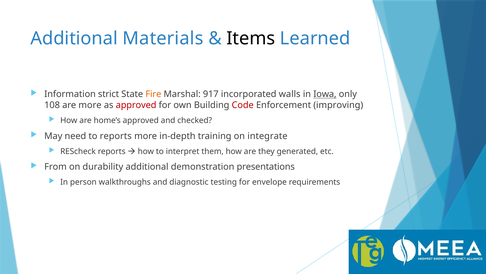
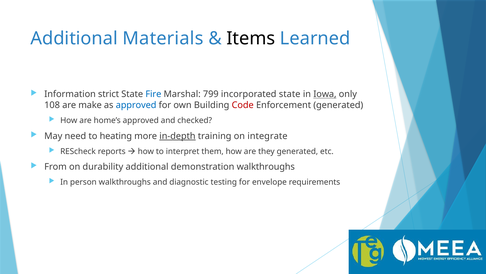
Fire colour: orange -> blue
917: 917 -> 799
incorporated walls: walls -> state
are more: more -> make
approved at (136, 105) colour: red -> blue
Enforcement improving: improving -> generated
to reports: reports -> heating
in-depth underline: none -> present
demonstration presentations: presentations -> walkthroughs
